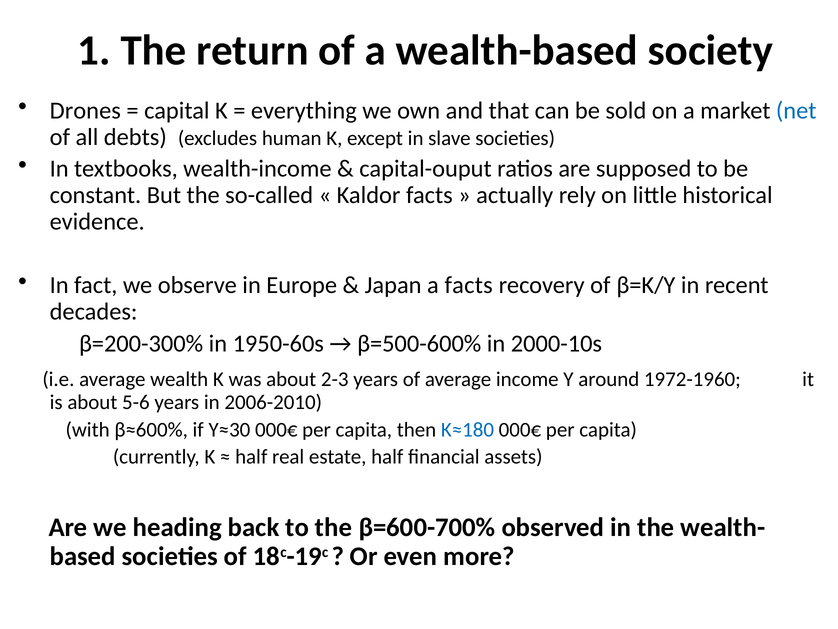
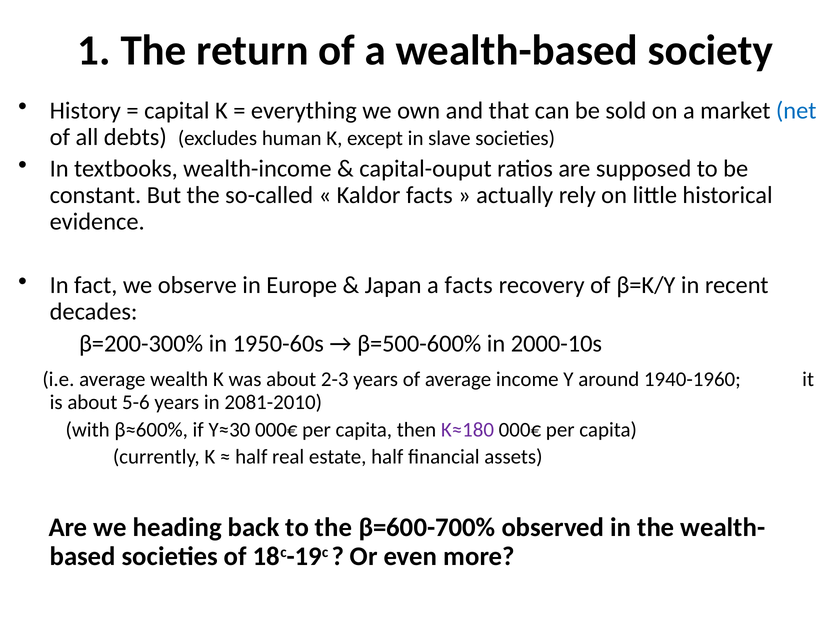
Drones: Drones -> History
1972-1960: 1972-1960 -> 1940-1960
2006-2010: 2006-2010 -> 2081-2010
K≈180 colour: blue -> purple
